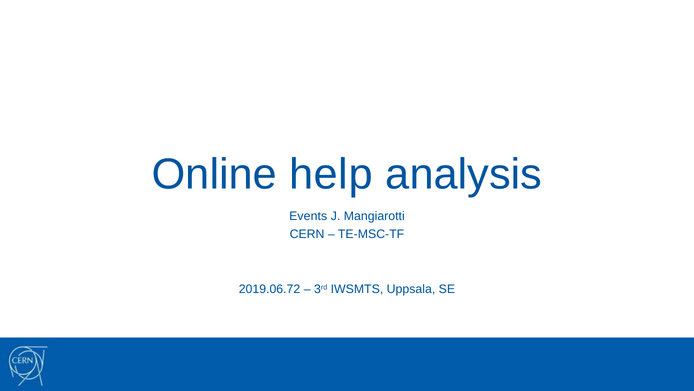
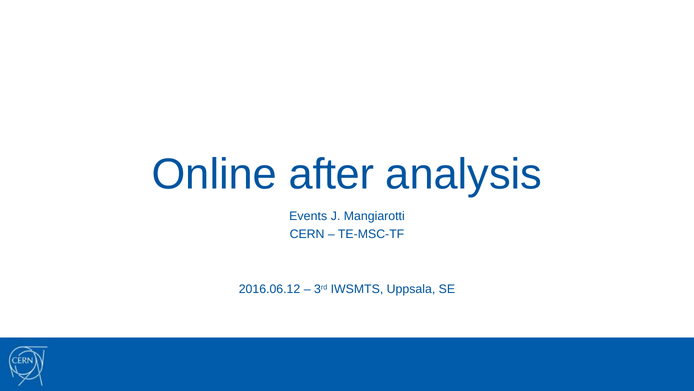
help: help -> after
2019.06.72: 2019.06.72 -> 2016.06.12
